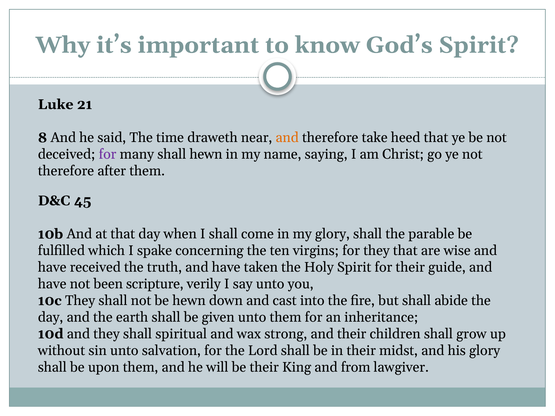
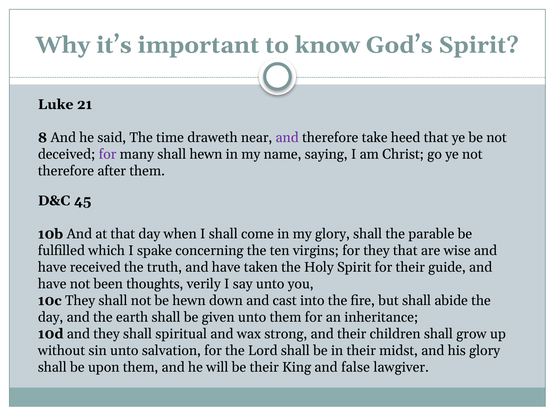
and at (287, 138) colour: orange -> purple
scripture: scripture -> thoughts
from: from -> false
